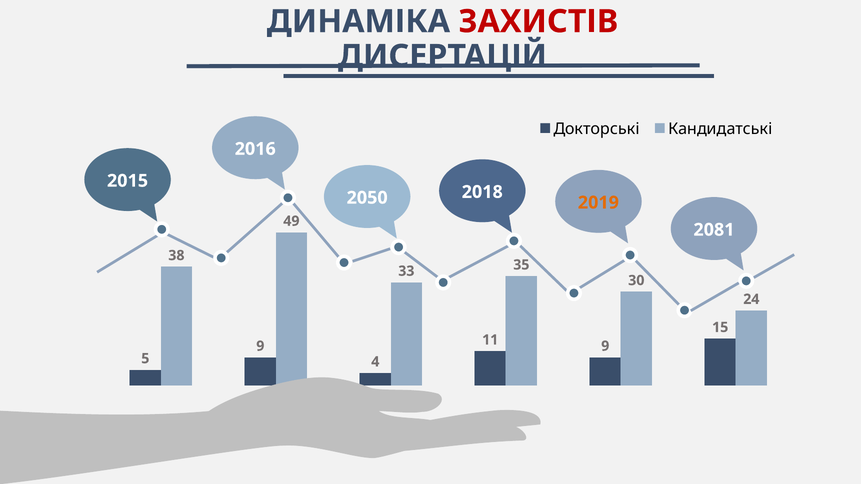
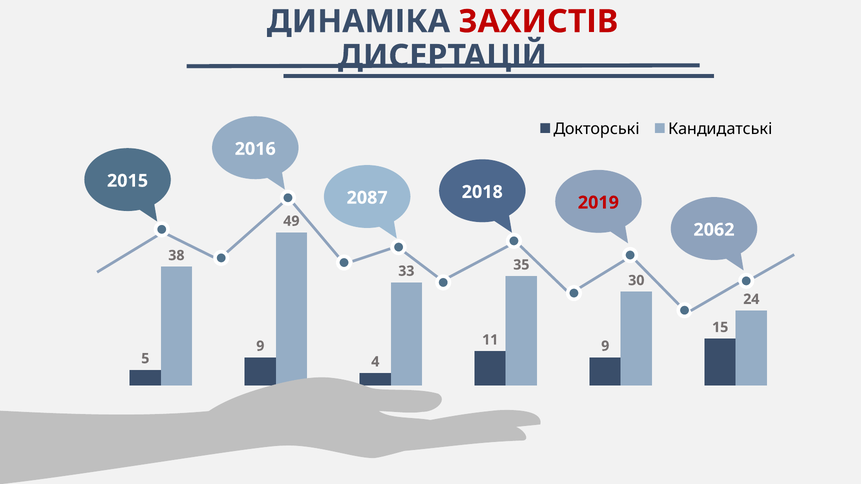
2050: 2050 -> 2087
2019 colour: orange -> red
2081: 2081 -> 2062
